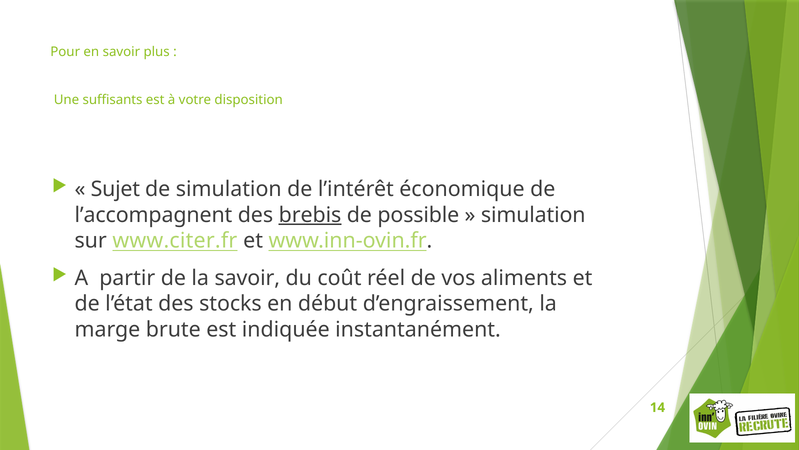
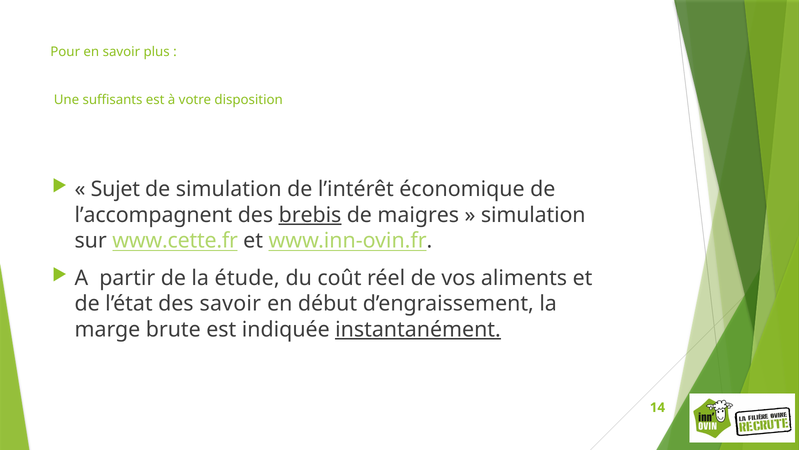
possible: possible -> maigres
www.citer.fr: www.citer.fr -> www.cette.fr
la savoir: savoir -> étude
des stocks: stocks -> savoir
instantanément underline: none -> present
